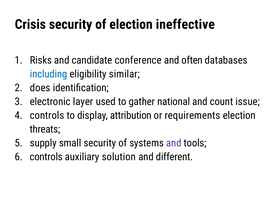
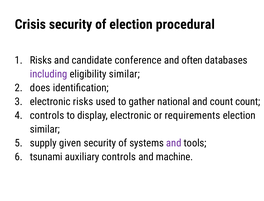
ineffective: ineffective -> procedural
including colour: blue -> purple
electronic layer: layer -> risks
count issue: issue -> count
display attribution: attribution -> electronic
threats at (45, 129): threats -> similar
small: small -> given
controls at (46, 157): controls -> tsunami
auxiliary solution: solution -> controls
different: different -> machine
